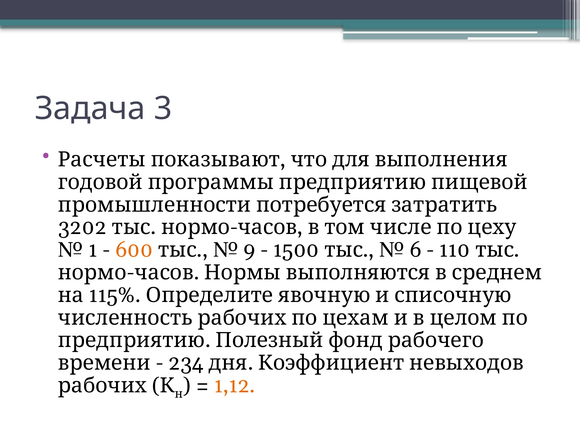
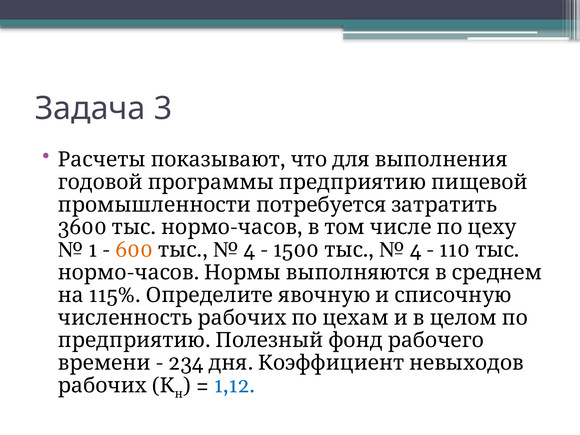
3202: 3202 -> 3600
9 at (250, 250): 9 -> 4
6 at (416, 250): 6 -> 4
1,12 colour: orange -> blue
